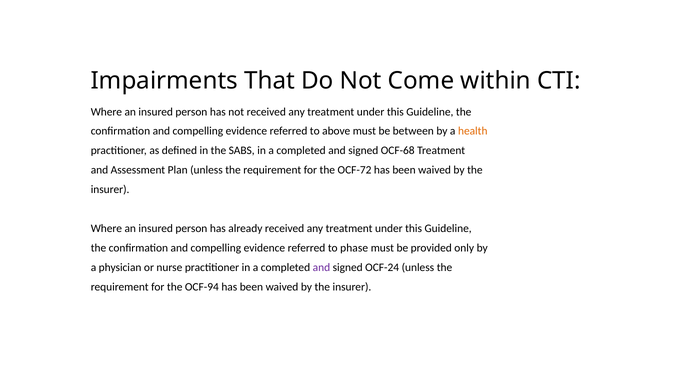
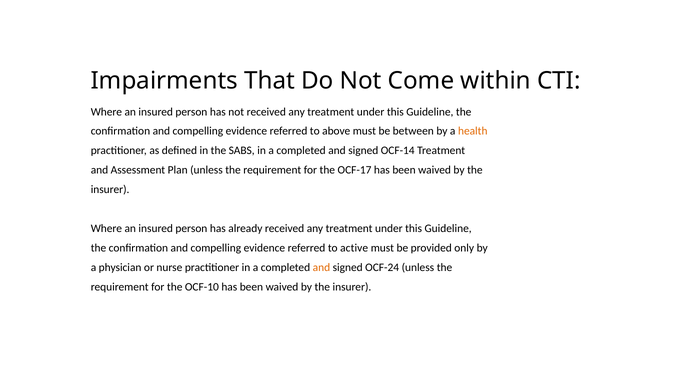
OCF-68: OCF-68 -> OCF-14
OCF-72: OCF-72 -> OCF-17
phase: phase -> active
and at (321, 268) colour: purple -> orange
OCF-94: OCF-94 -> OCF-10
